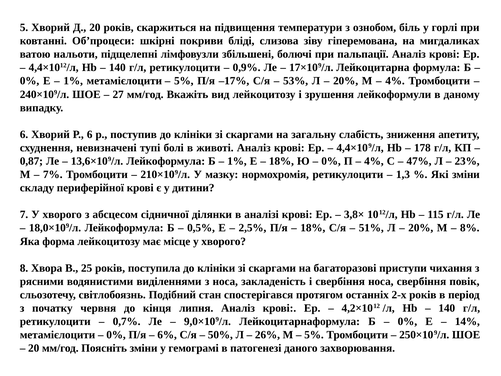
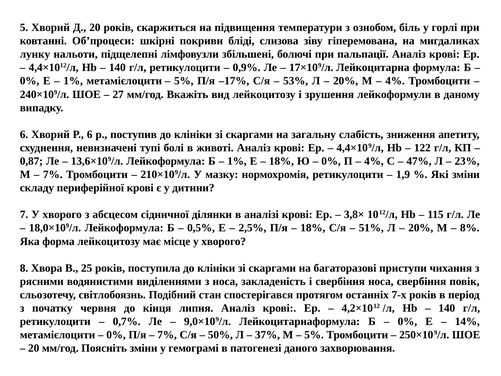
ватою: ватою -> лунку
178: 178 -> 122
1,3: 1,3 -> 1,9
2-х: 2-х -> 7-х
6% at (167, 335): 6% -> 7%
26%: 26% -> 37%
